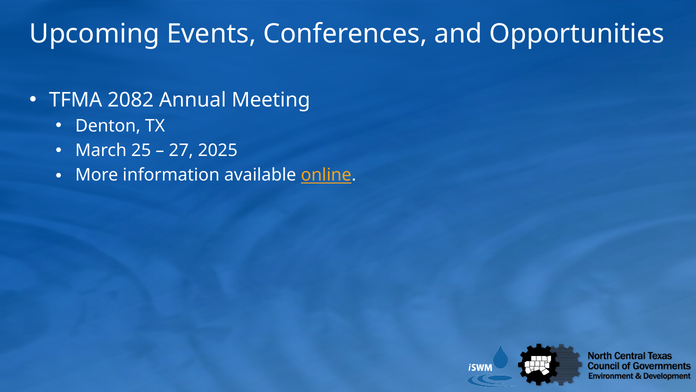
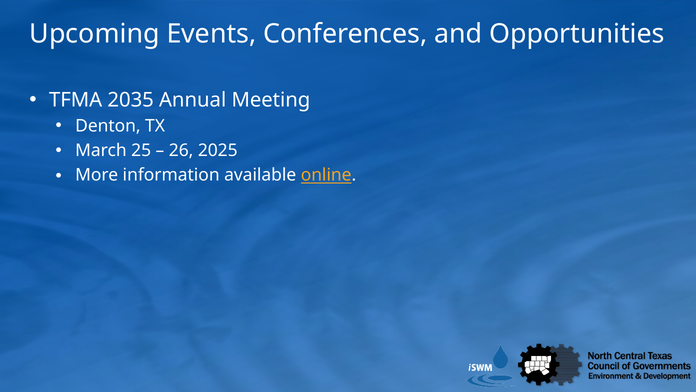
2082: 2082 -> 2035
27: 27 -> 26
